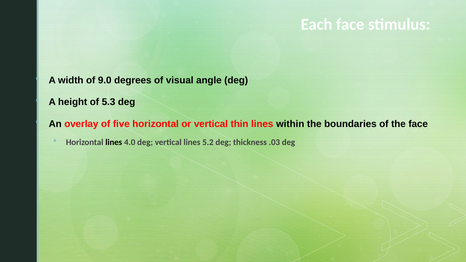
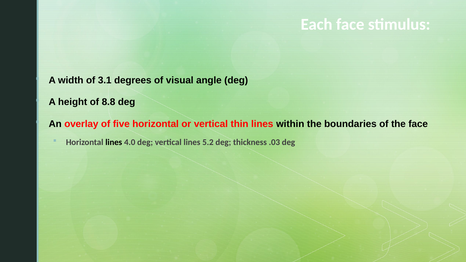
9.0: 9.0 -> 3.1
5.3: 5.3 -> 8.8
